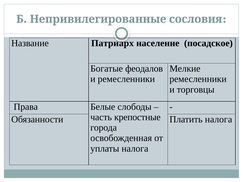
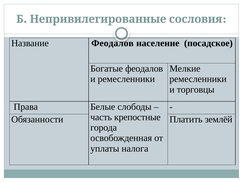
Название Патриарх: Патриарх -> Феодалов
Платить налога: налога -> землёй
